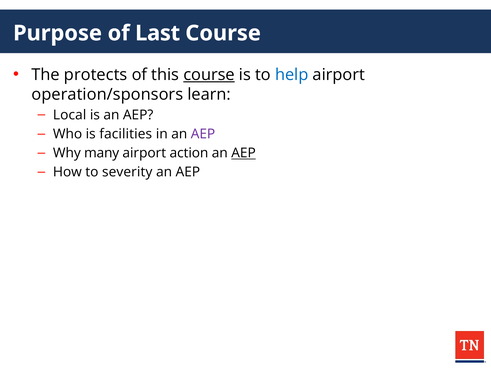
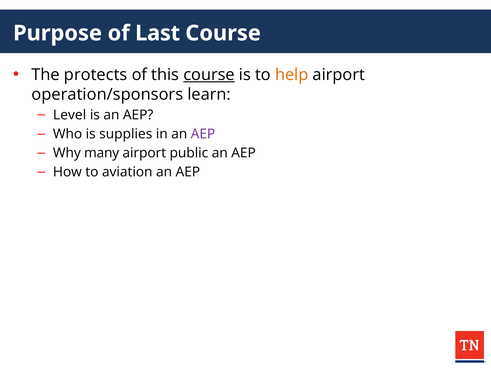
help colour: blue -> orange
Local: Local -> Level
facilities: facilities -> supplies
action: action -> public
AEP at (244, 153) underline: present -> none
severity: severity -> aviation
